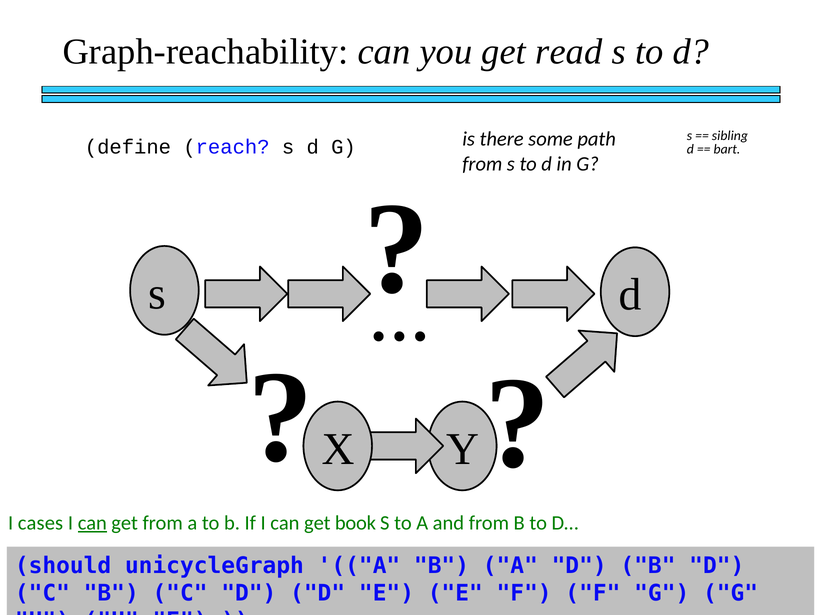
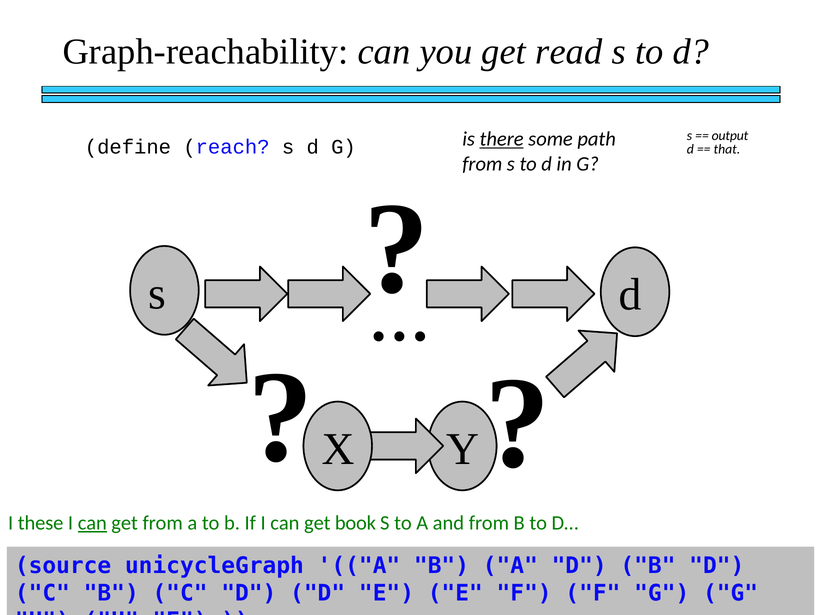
sibling: sibling -> output
there underline: none -> present
bart: bart -> that
cases: cases -> these
should: should -> source
